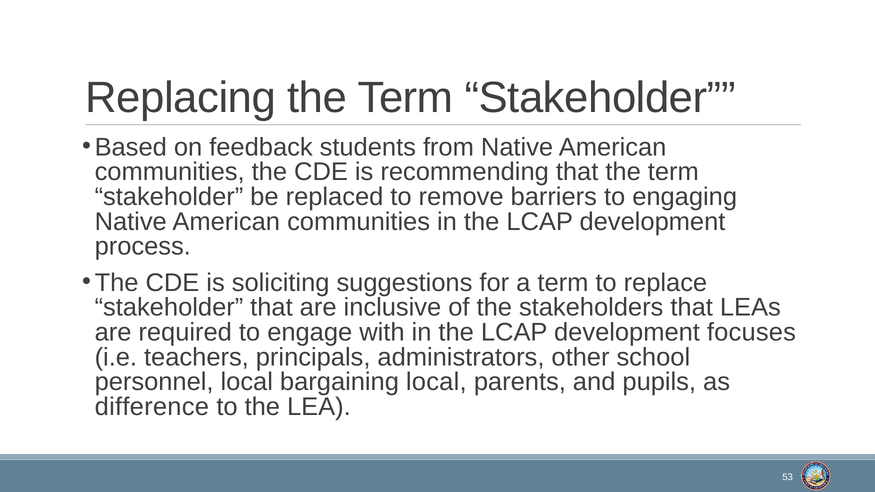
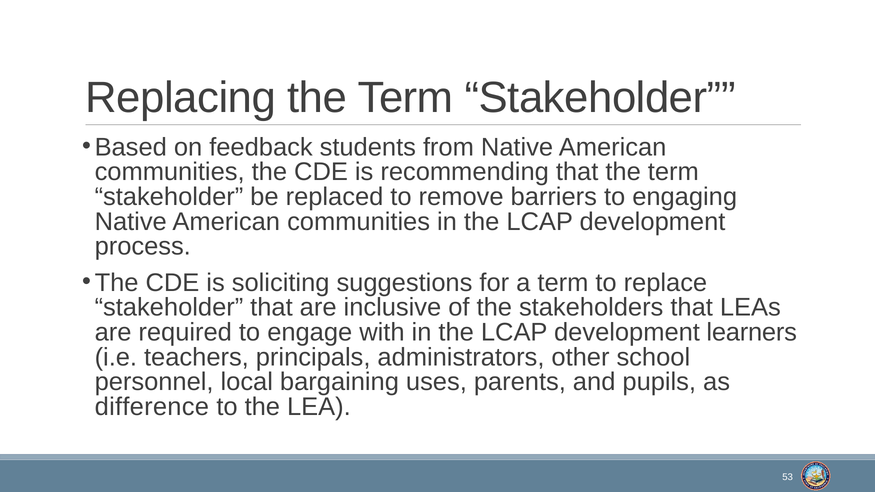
focuses: focuses -> learners
bargaining local: local -> uses
